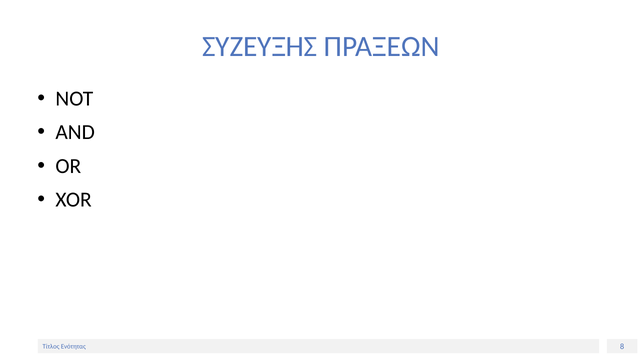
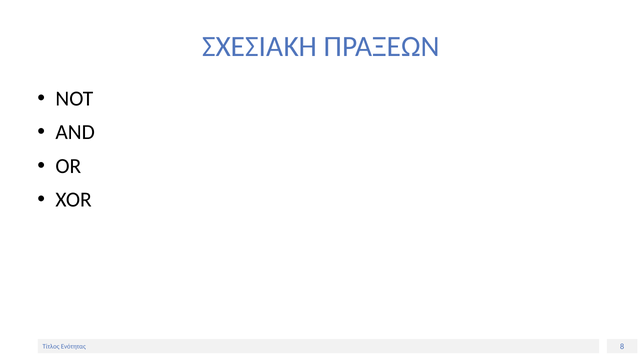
ΣΥΖΕΥΞΗΣ: ΣΥΖΕΥΞΗΣ -> ΣΧΕΣΙΑΚΗ
